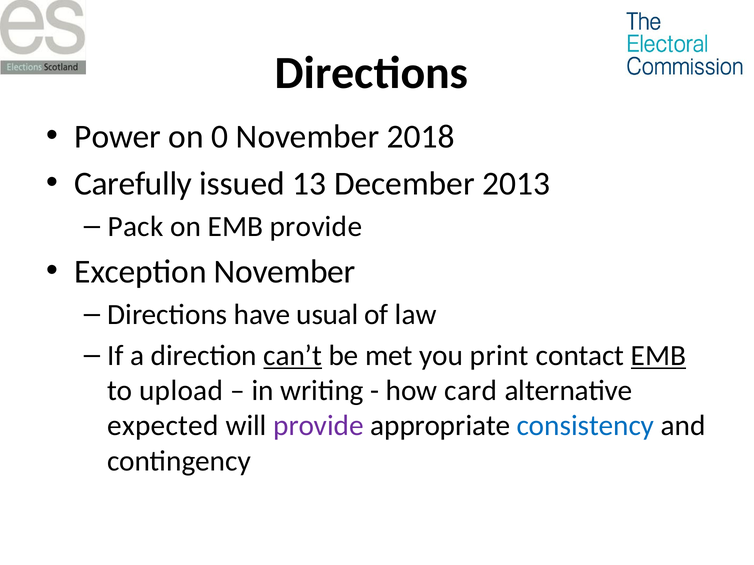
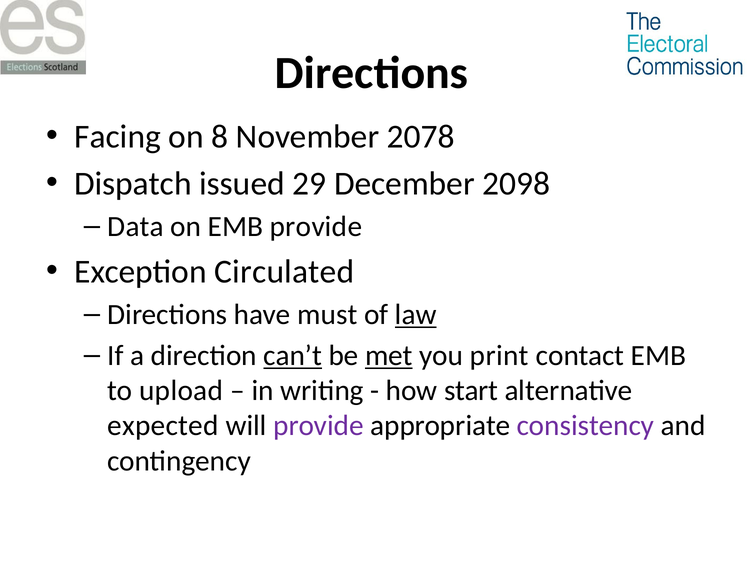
Power: Power -> Facing
0: 0 -> 8
2018: 2018 -> 2078
Carefully: Carefully -> Dispatch
13: 13 -> 29
2013: 2013 -> 2098
Pack: Pack -> Data
Exception November: November -> Circulated
usual: usual -> must
law underline: none -> present
met underline: none -> present
EMB at (659, 356) underline: present -> none
card: card -> start
consistency colour: blue -> purple
